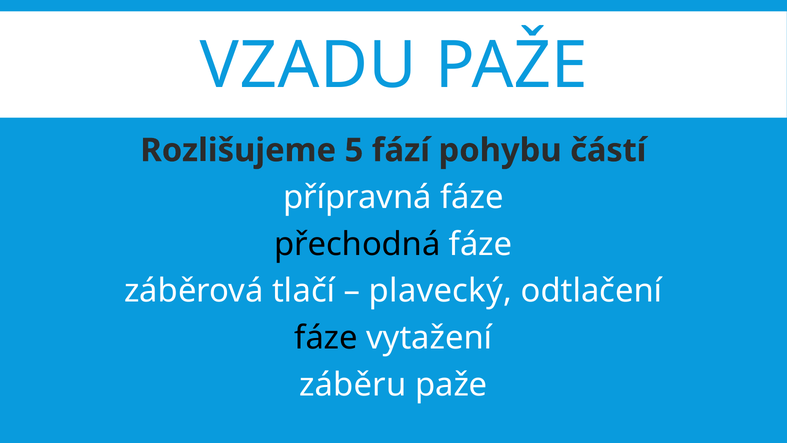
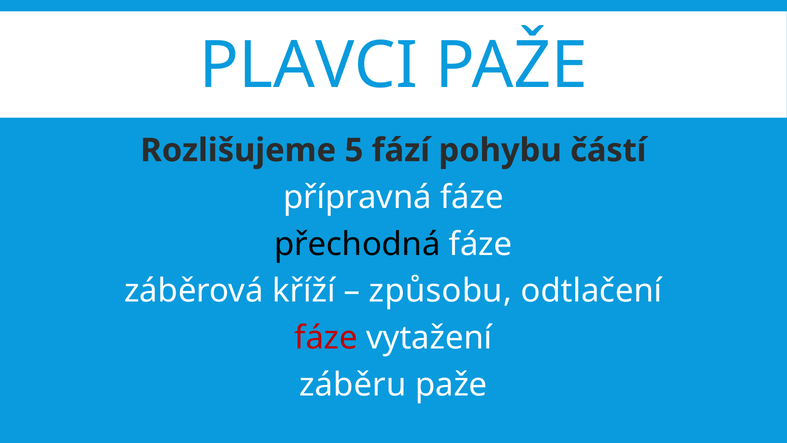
VZADU: VZADU -> PLAVCI
tlačí: tlačí -> kříží
plavecký: plavecký -> způsobu
fáze at (326, 338) colour: black -> red
